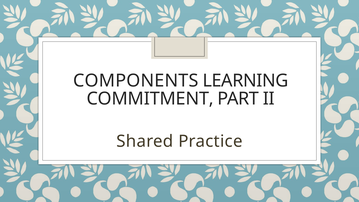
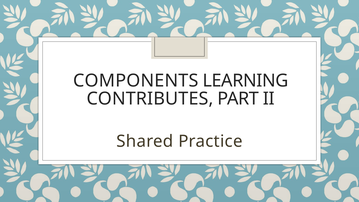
COMMITMENT: COMMITMENT -> CONTRIBUTES
